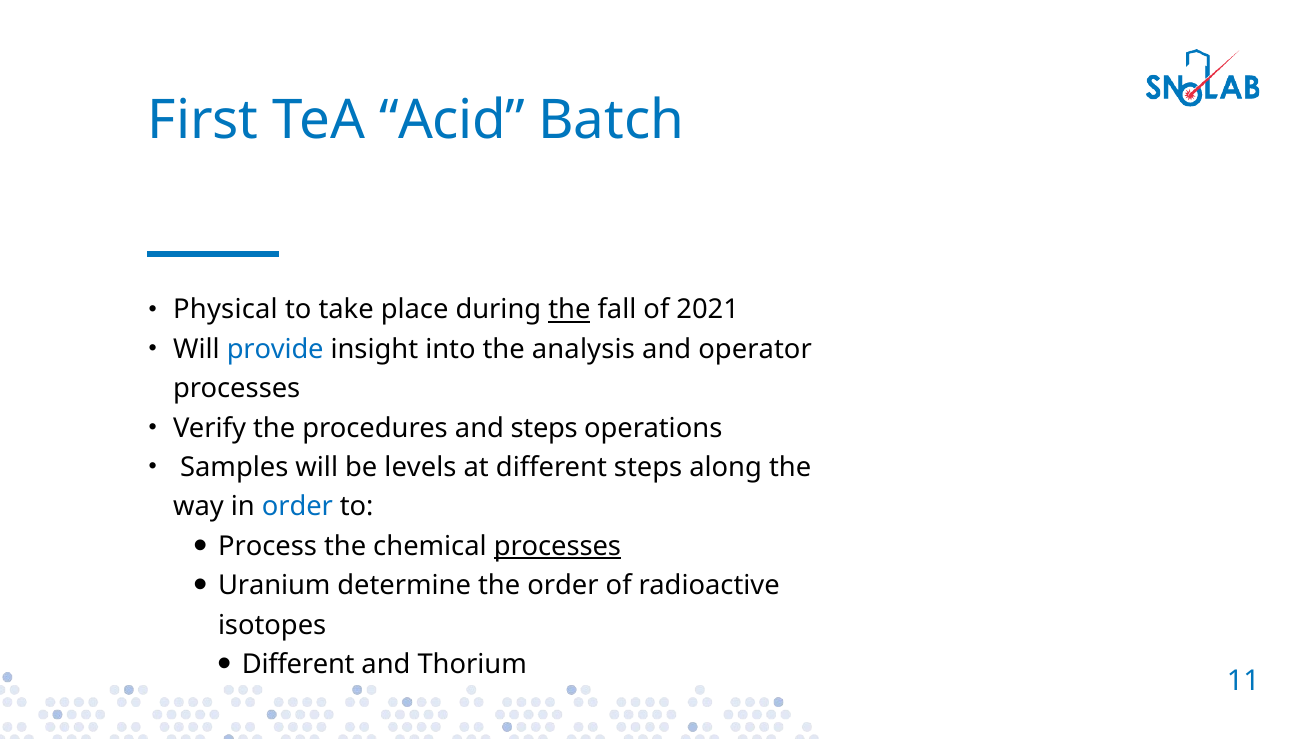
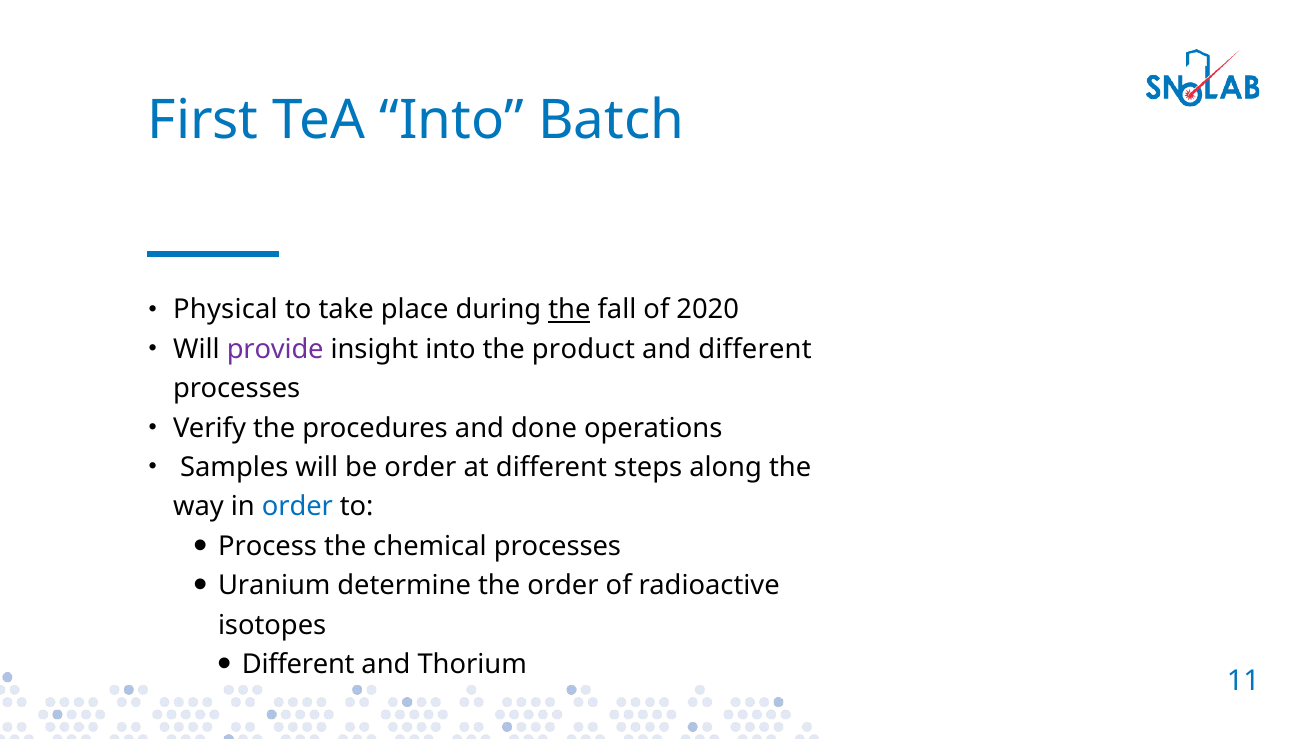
TeA Acid: Acid -> Into
2021: 2021 -> 2020
provide colour: blue -> purple
analysis: analysis -> product
and operator: operator -> different
and steps: steps -> done
be levels: levels -> order
processes at (557, 546) underline: present -> none
